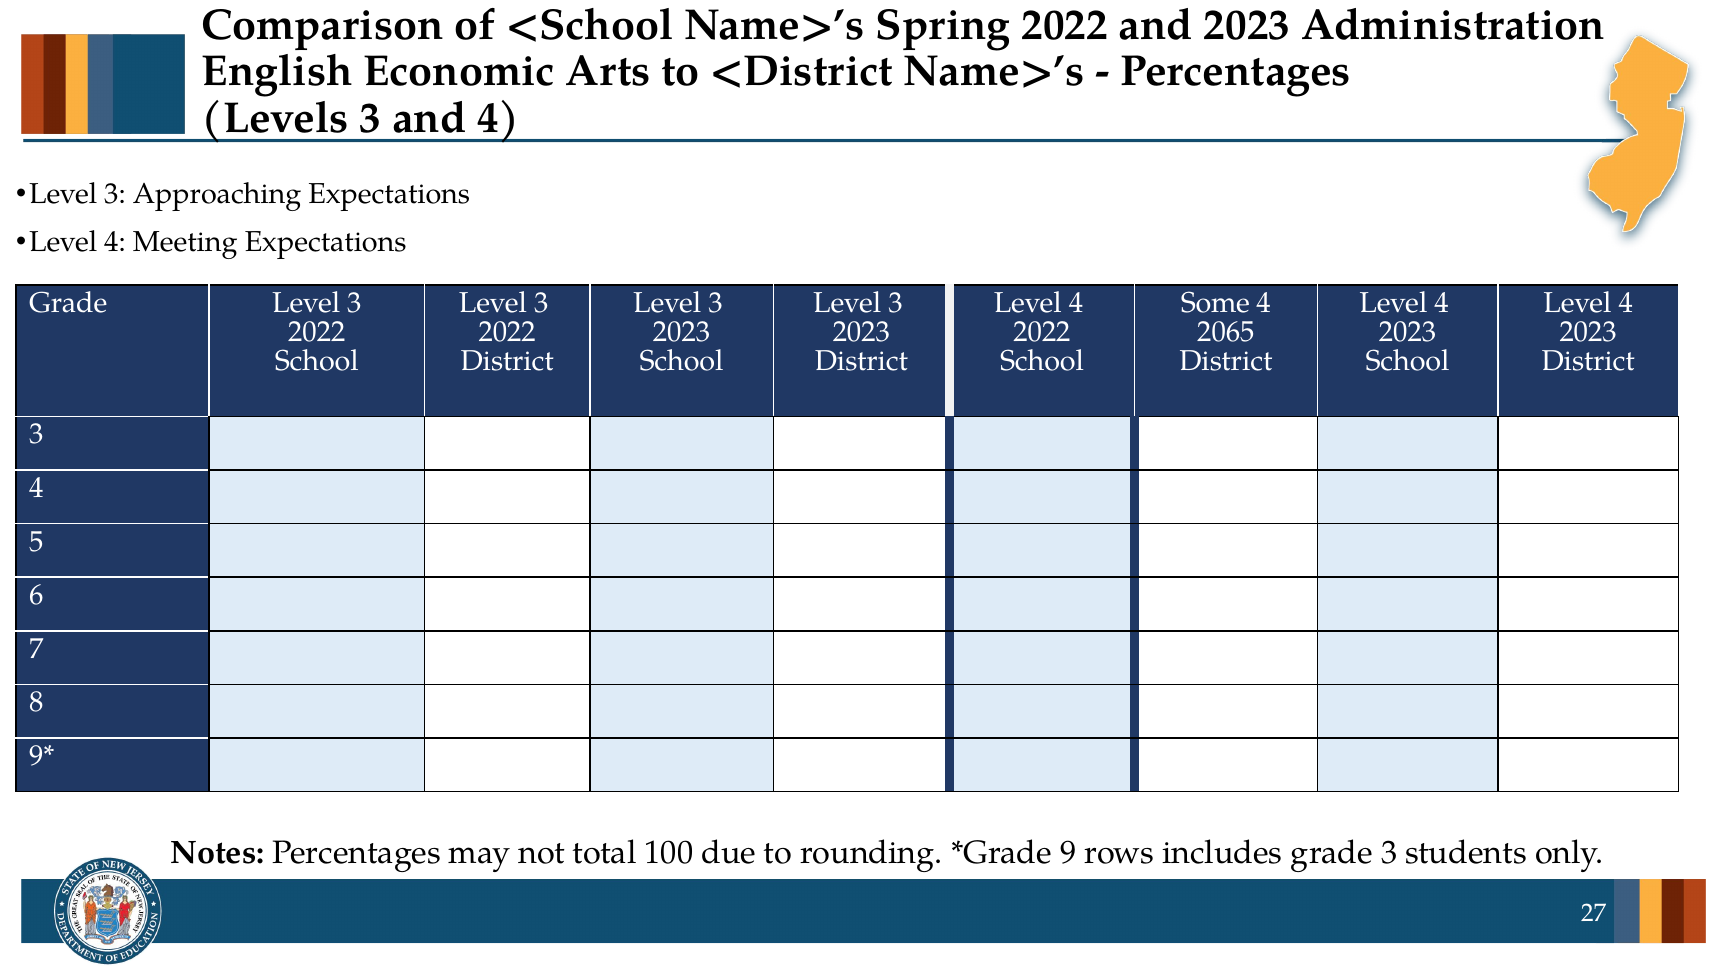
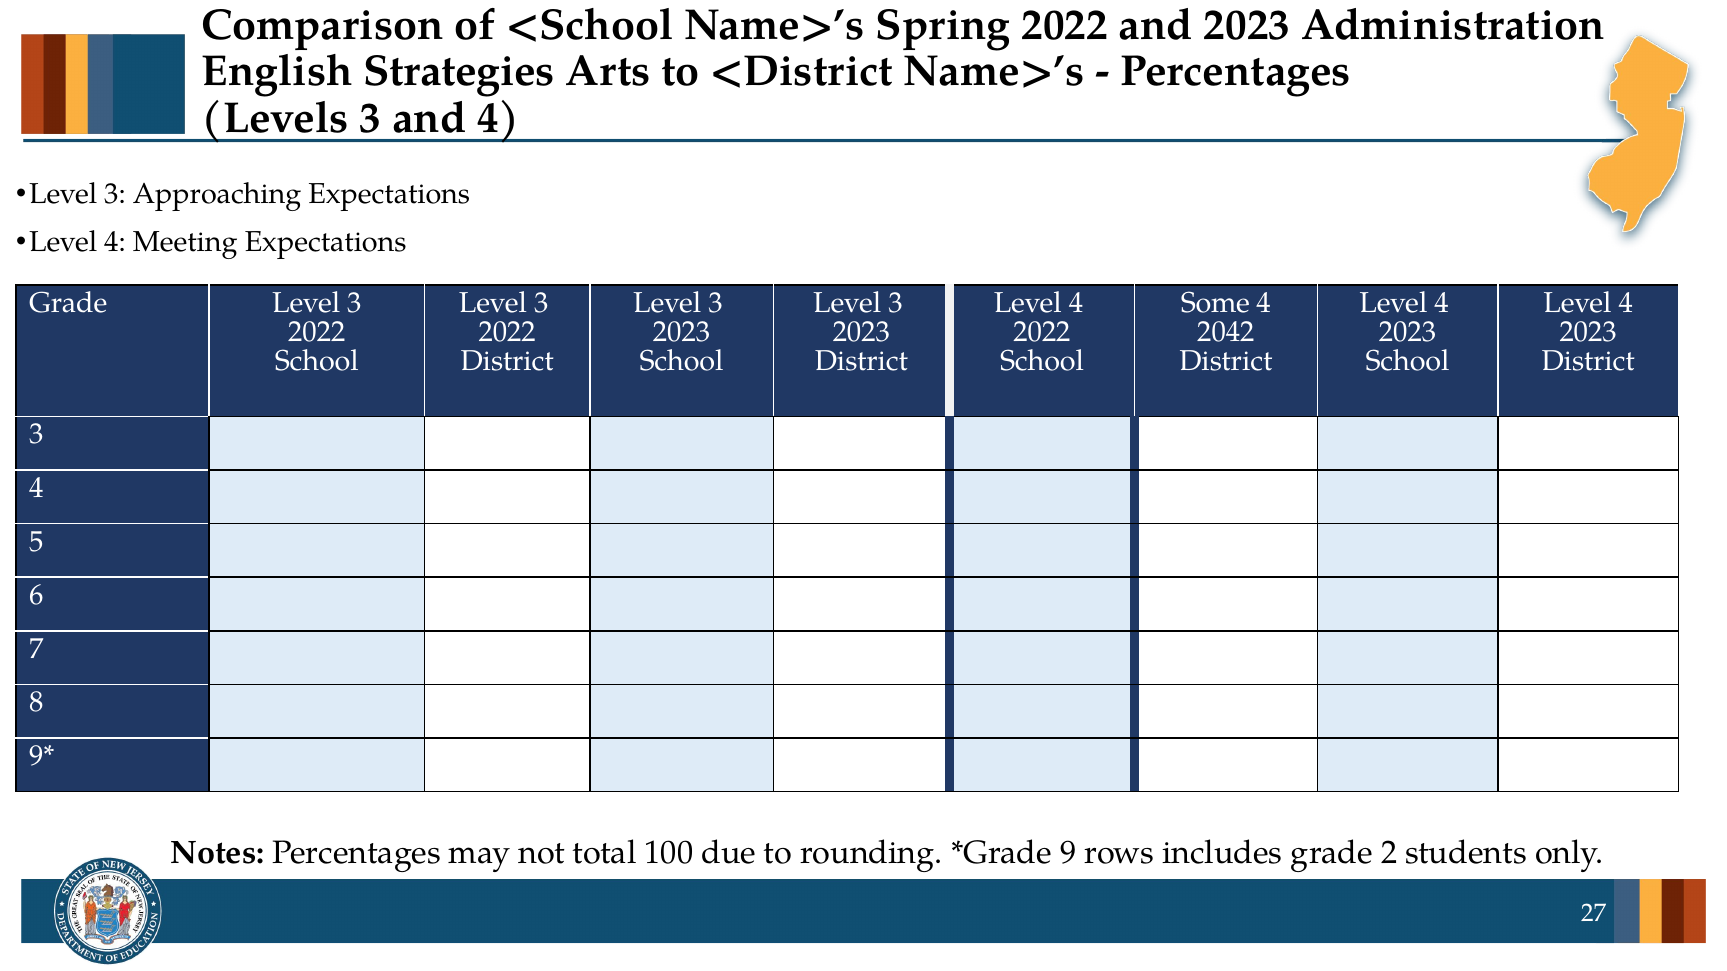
Economic: Economic -> Strategies
2065: 2065 -> 2042
grade 3: 3 -> 2
